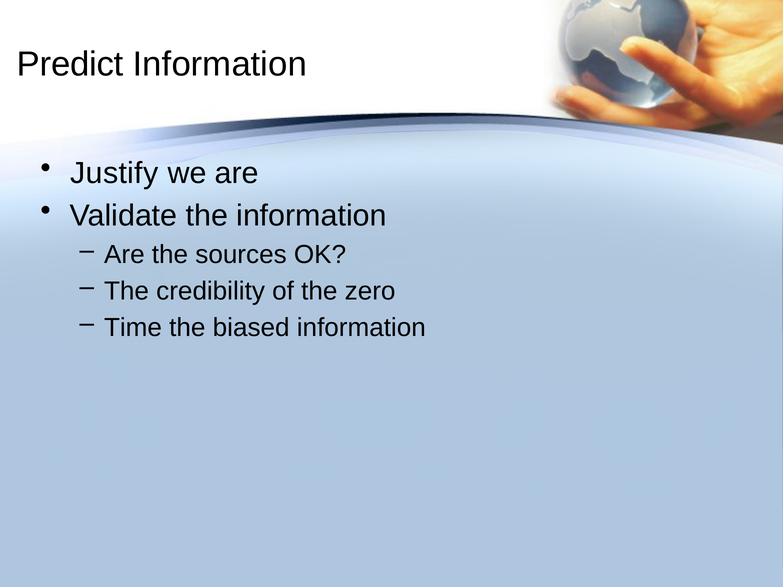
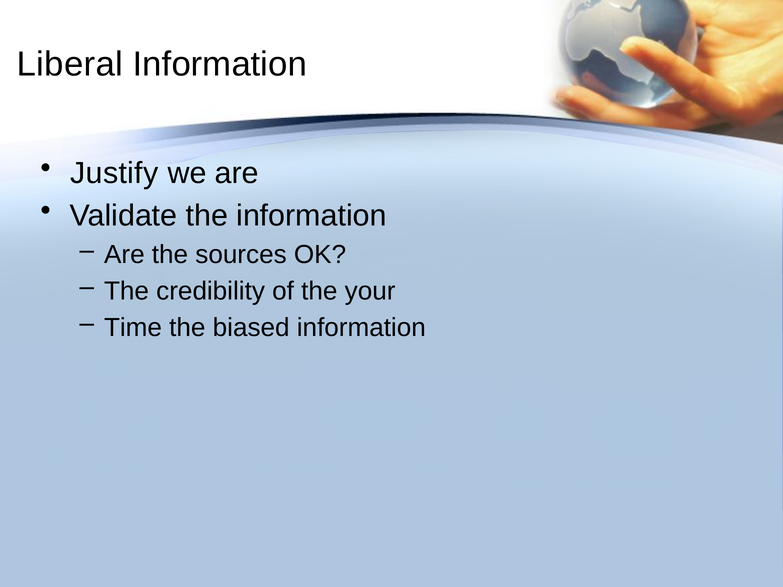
Predict: Predict -> Liberal
zero: zero -> your
